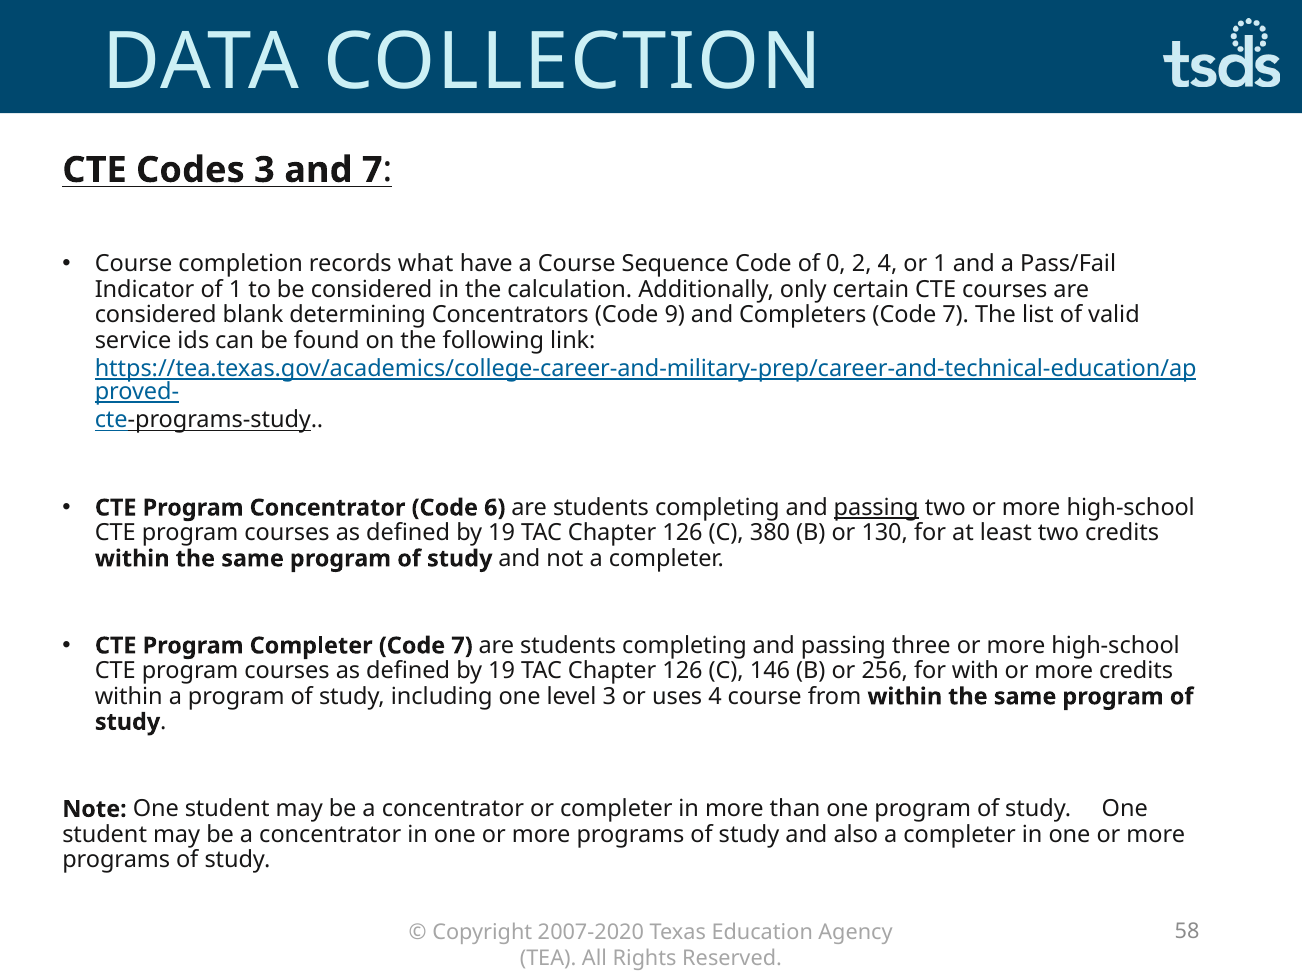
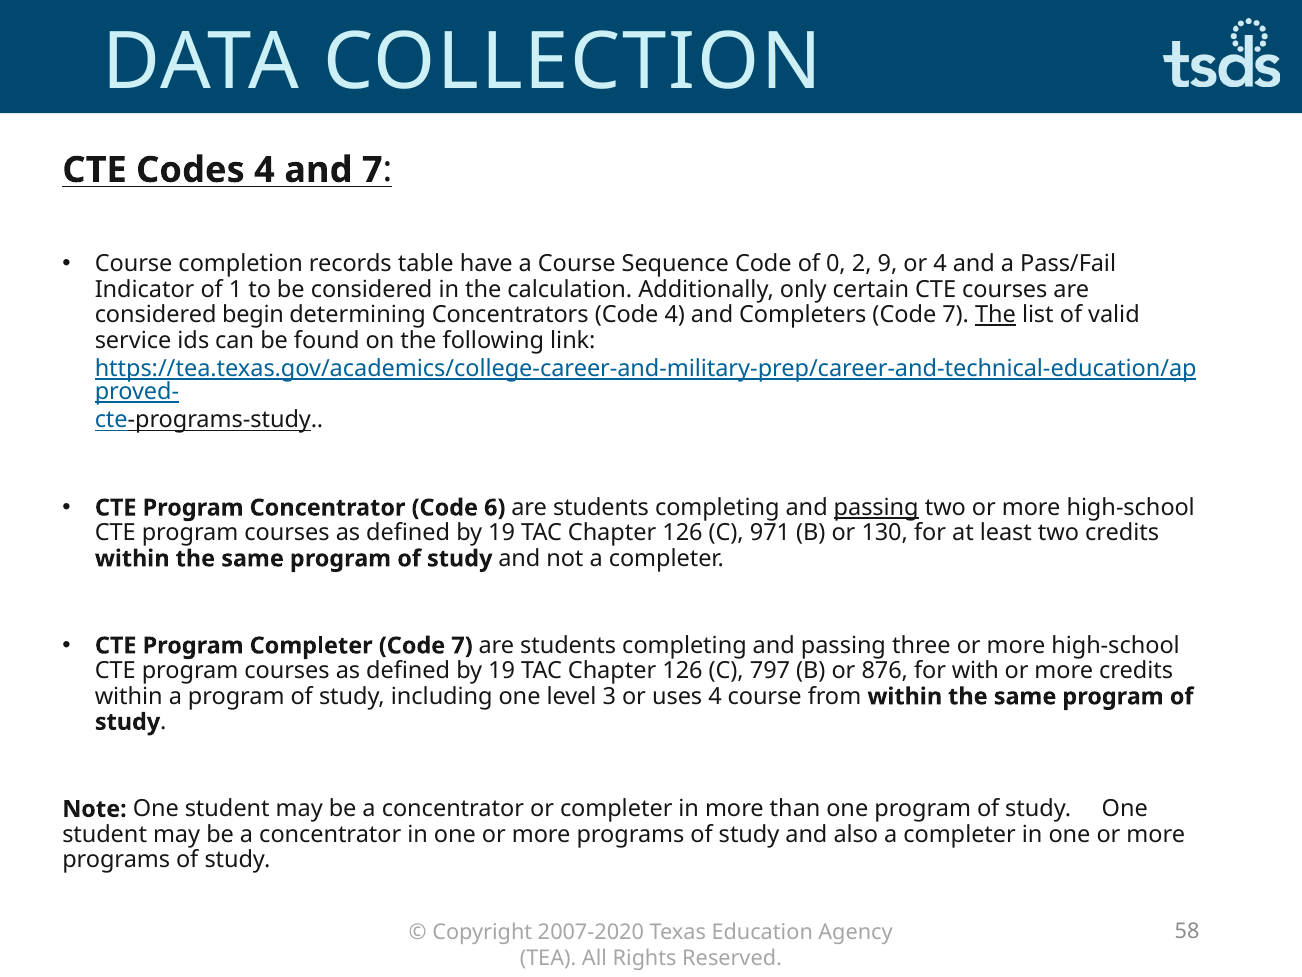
Codes 3: 3 -> 4
what: what -> table
2 4: 4 -> 9
or 1: 1 -> 4
blank: blank -> begin
Code 9: 9 -> 4
The at (996, 315) underline: none -> present
380: 380 -> 971
146: 146 -> 797
256: 256 -> 876
